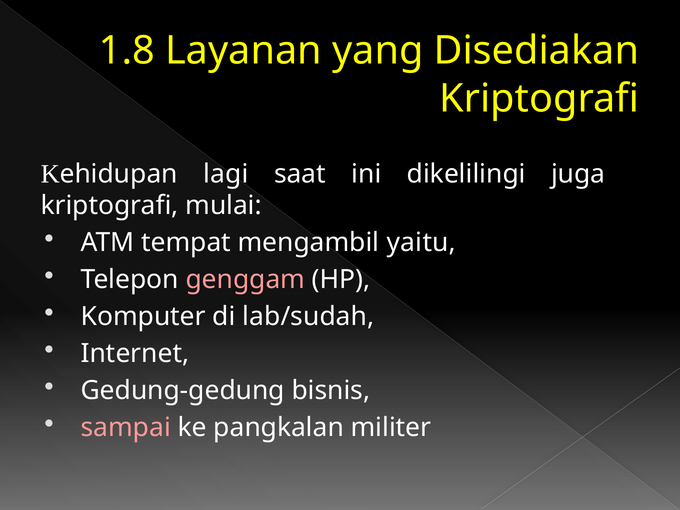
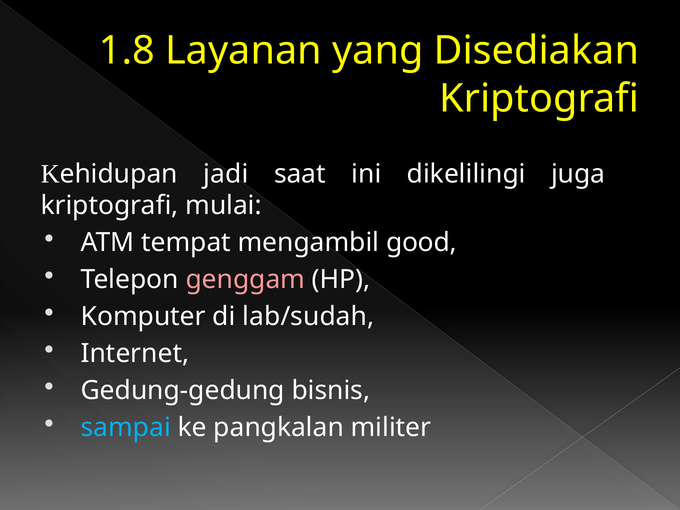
lagi: lagi -> jadi
yaitu: yaitu -> good
sampai colour: pink -> light blue
